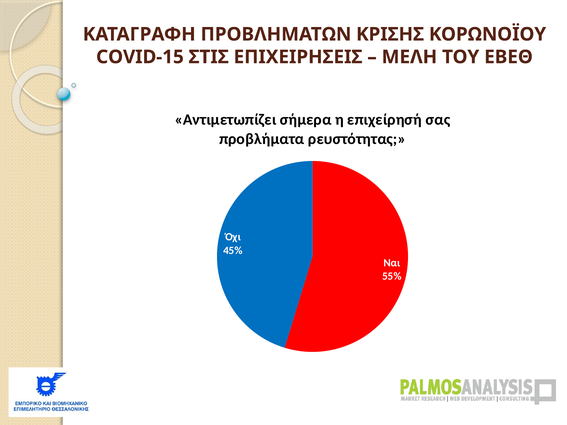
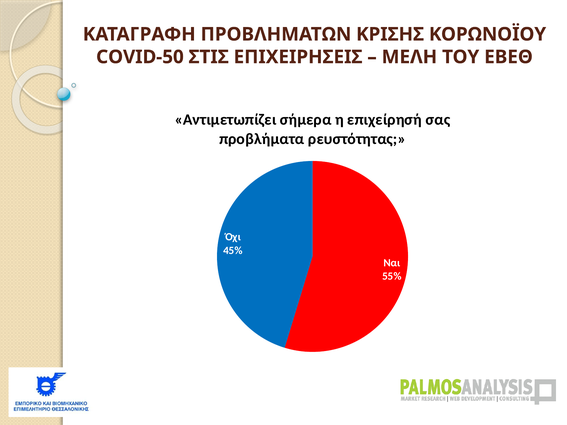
COVID-15: COVID-15 -> COVID-50
